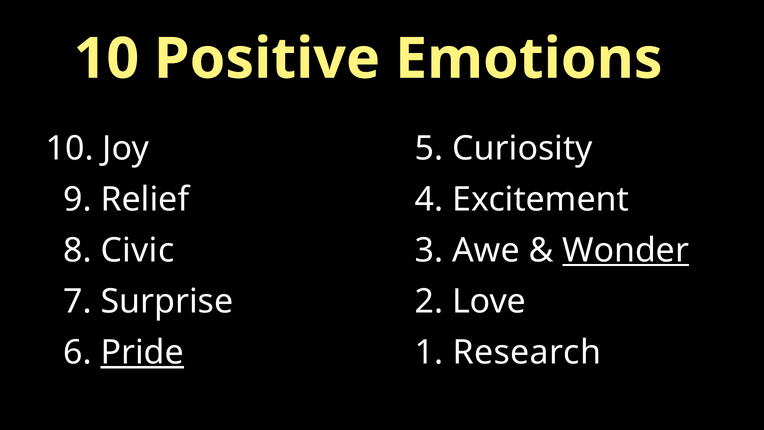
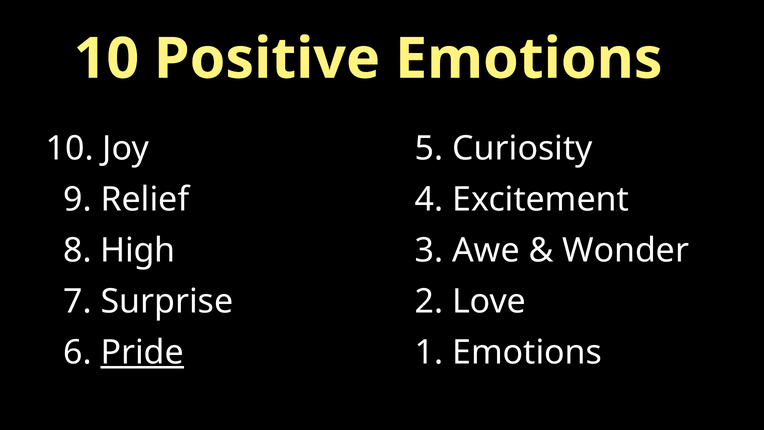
Civic: Civic -> High
Wonder underline: present -> none
1 Research: Research -> Emotions
